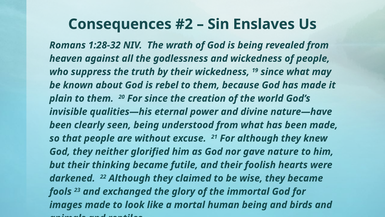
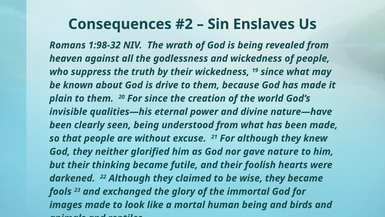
1:28-32: 1:28-32 -> 1:98-32
rebel: rebel -> drive
